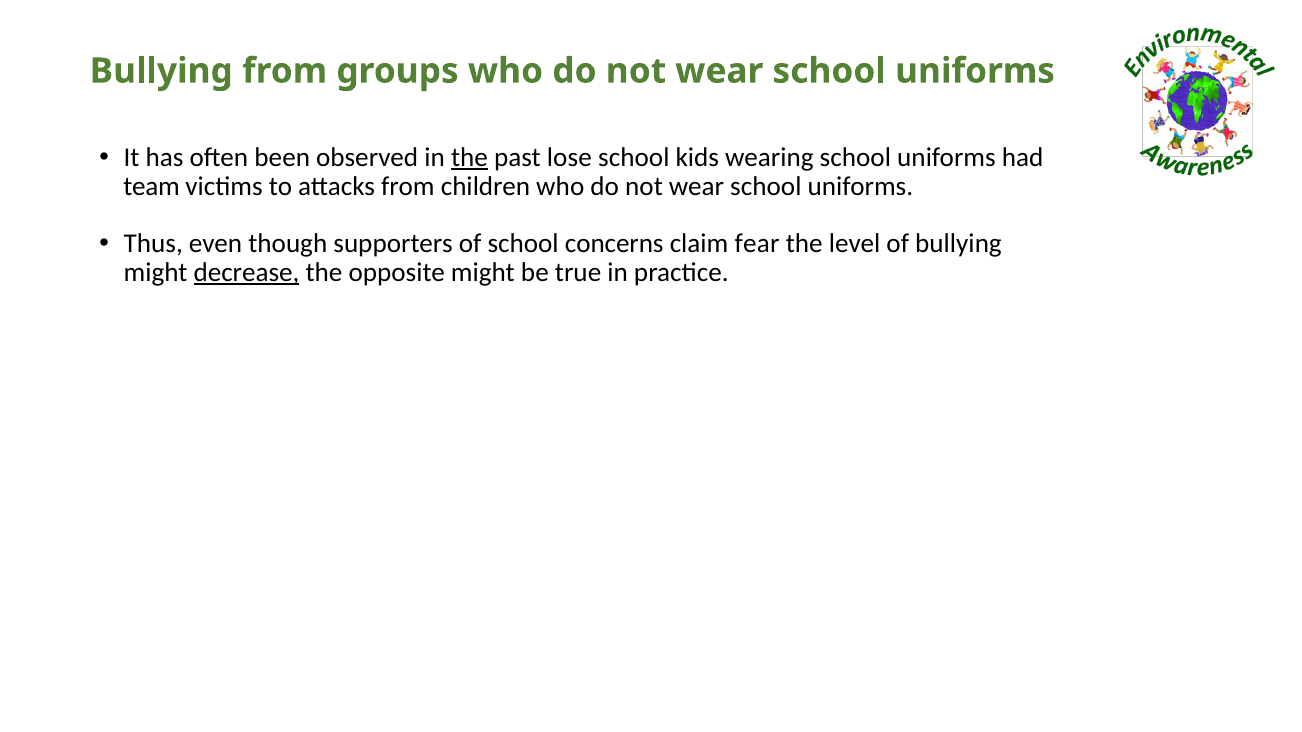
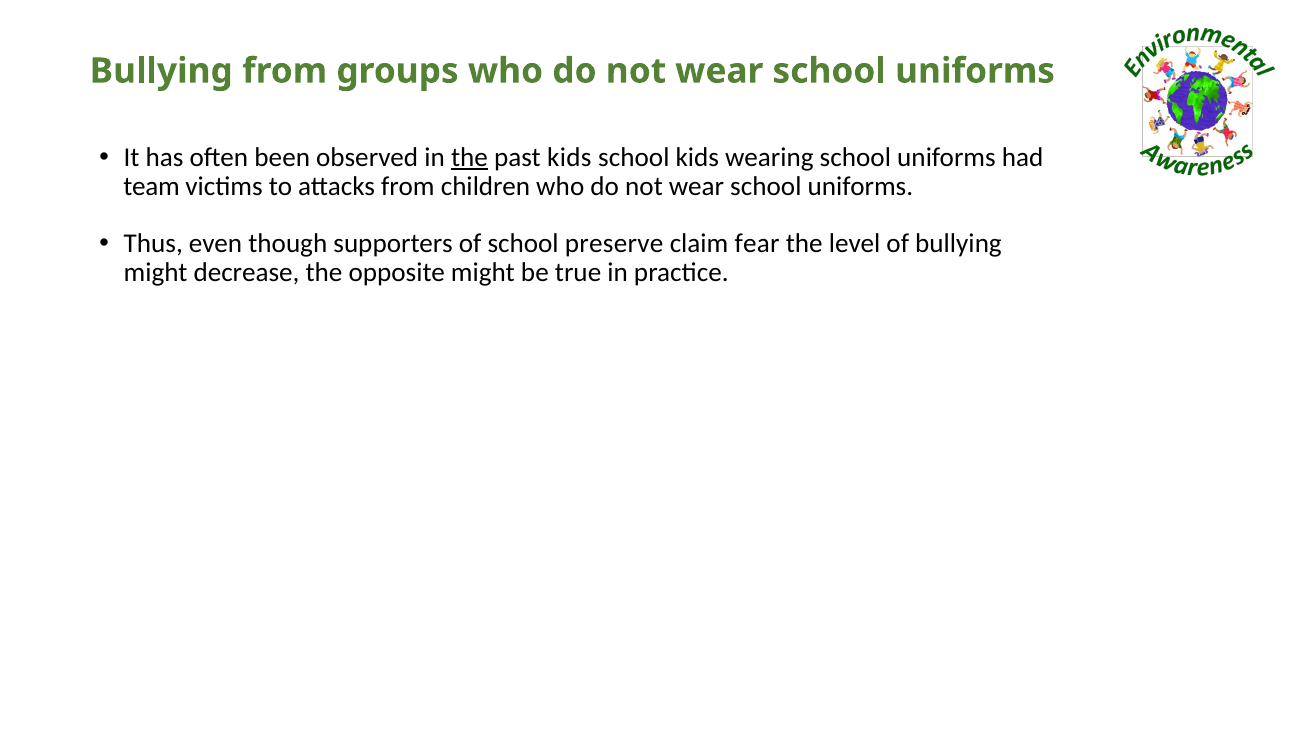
past lose: lose -> kids
concerns: concerns -> preserve
decrease underline: present -> none
